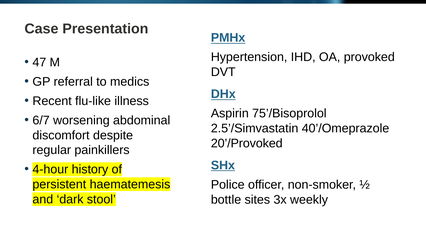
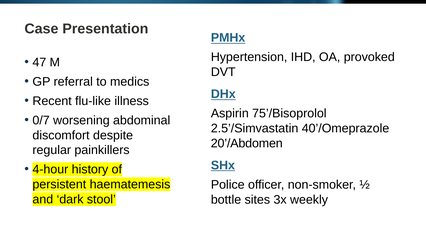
6/7: 6/7 -> 0/7
20’/Provoked: 20’/Provoked -> 20’/Abdomen
